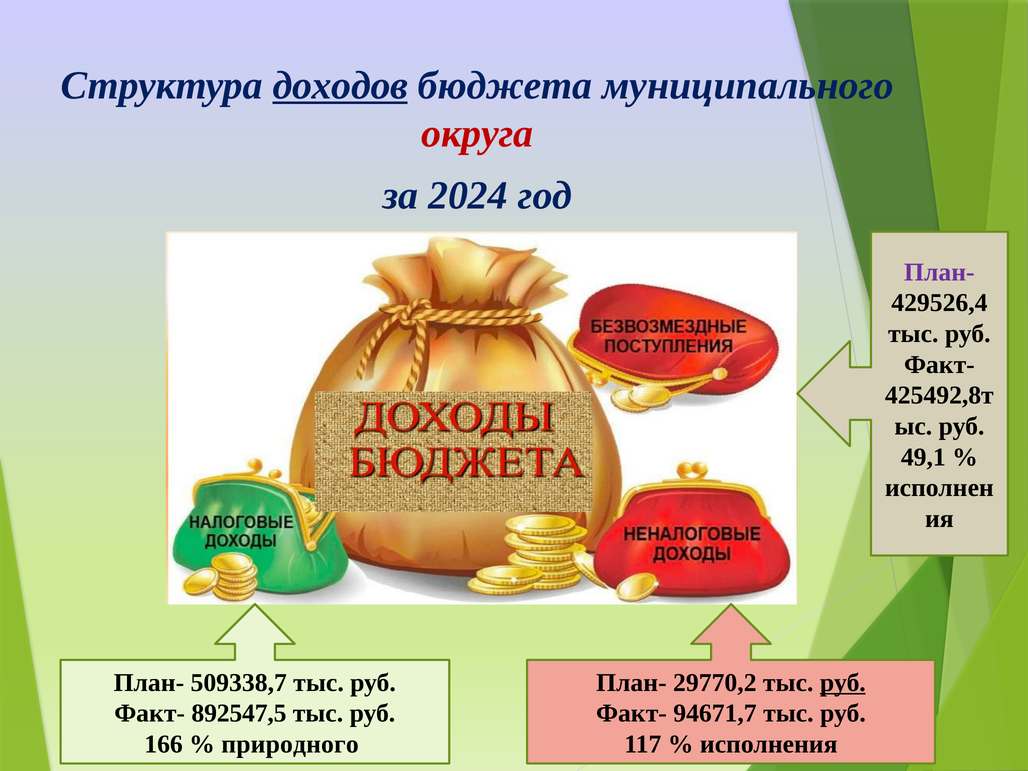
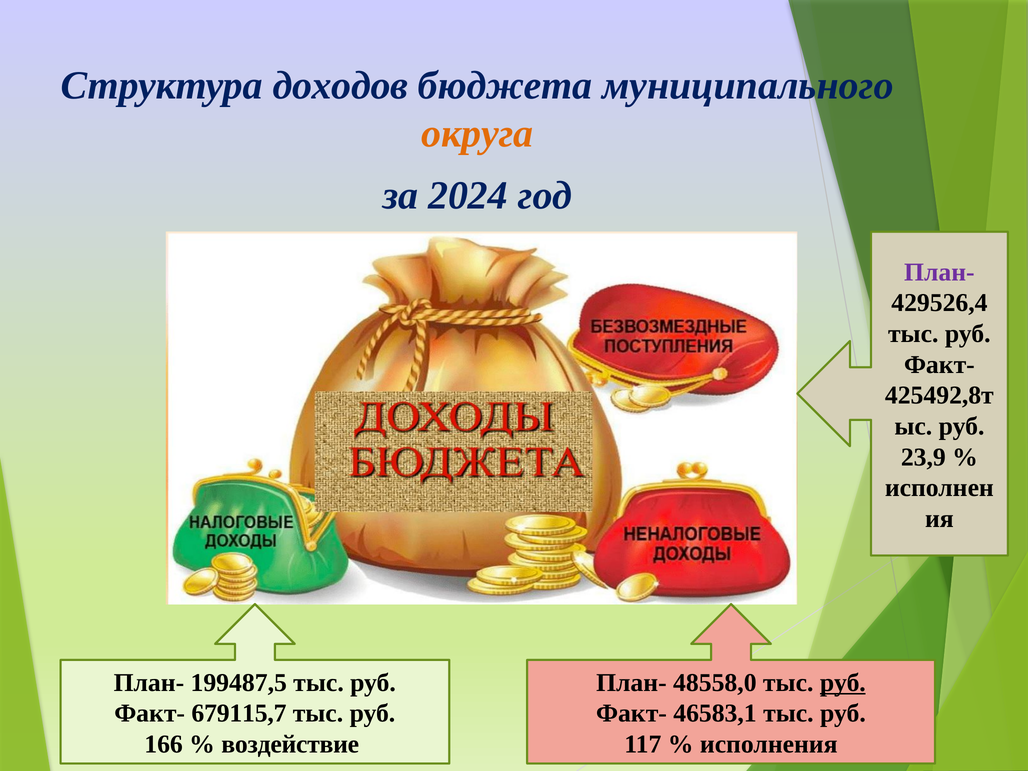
доходов underline: present -> none
округа colour: red -> orange
49,1: 49,1 -> 23,9
509338,7: 509338,7 -> 199487,5
29770,2: 29770,2 -> 48558,0
892547,5: 892547,5 -> 679115,7
94671,7: 94671,7 -> 46583,1
природного: природного -> воздействие
